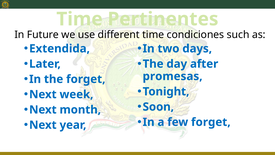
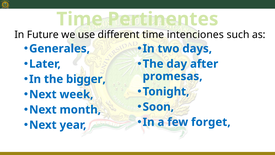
condiciones: condiciones -> intenciones
Extendida: Extendida -> Generales
the forget: forget -> bigger
